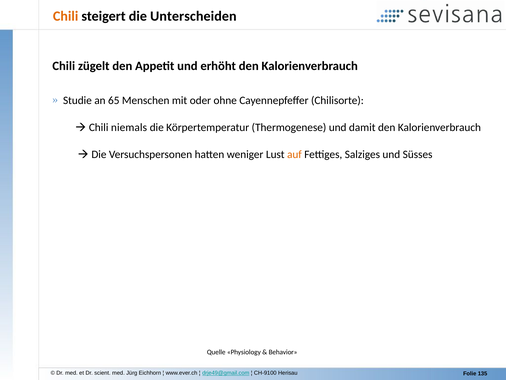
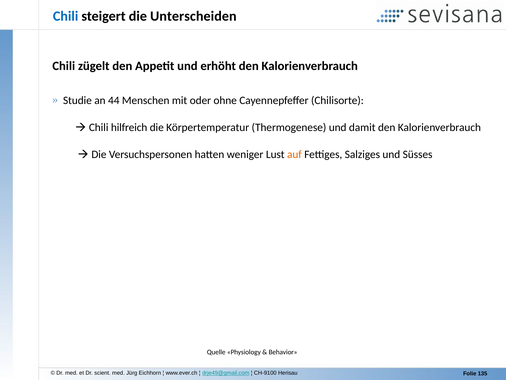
Chili at (66, 16) colour: orange -> blue
65: 65 -> 44
niemals: niemals -> hilfreich
